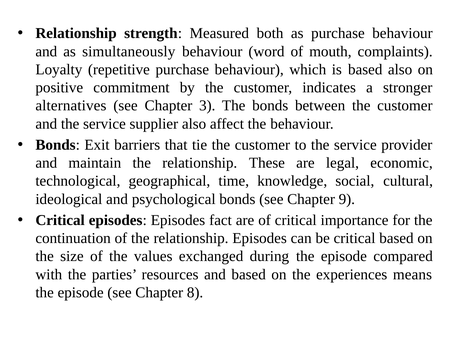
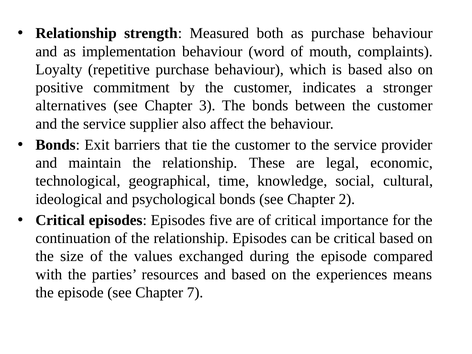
simultaneously: simultaneously -> implementation
9: 9 -> 2
fact: fact -> five
8: 8 -> 7
